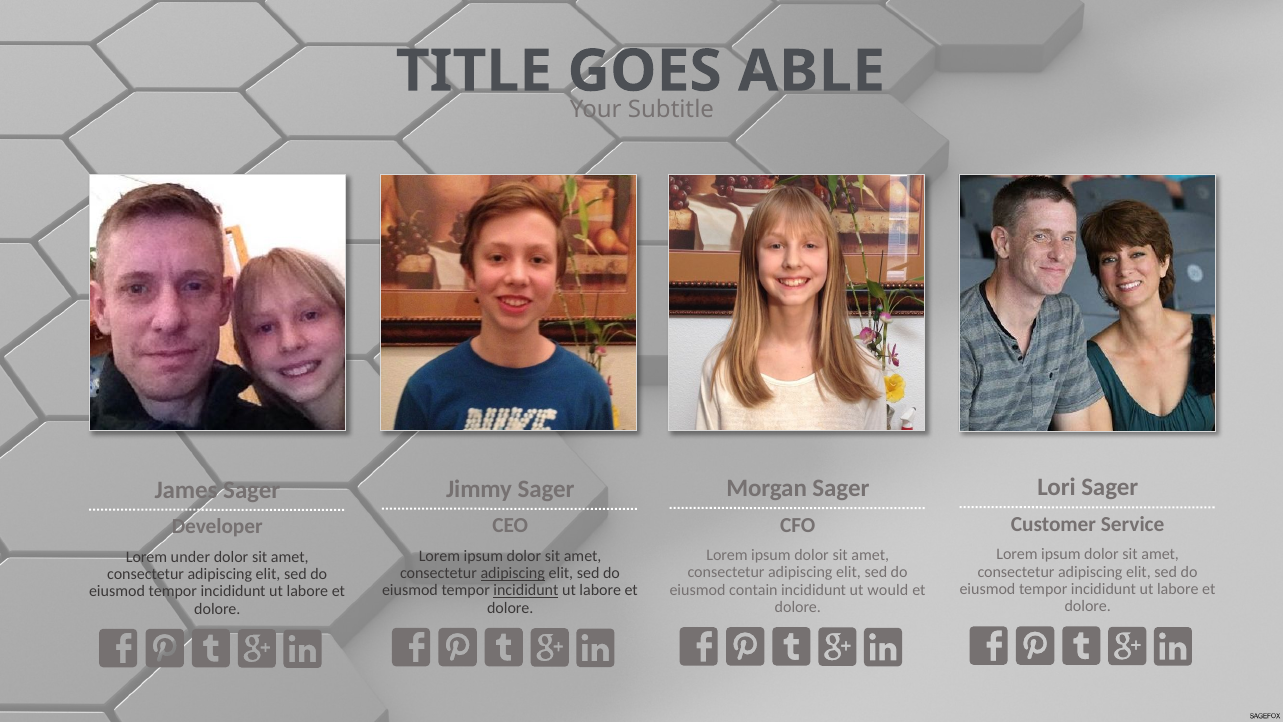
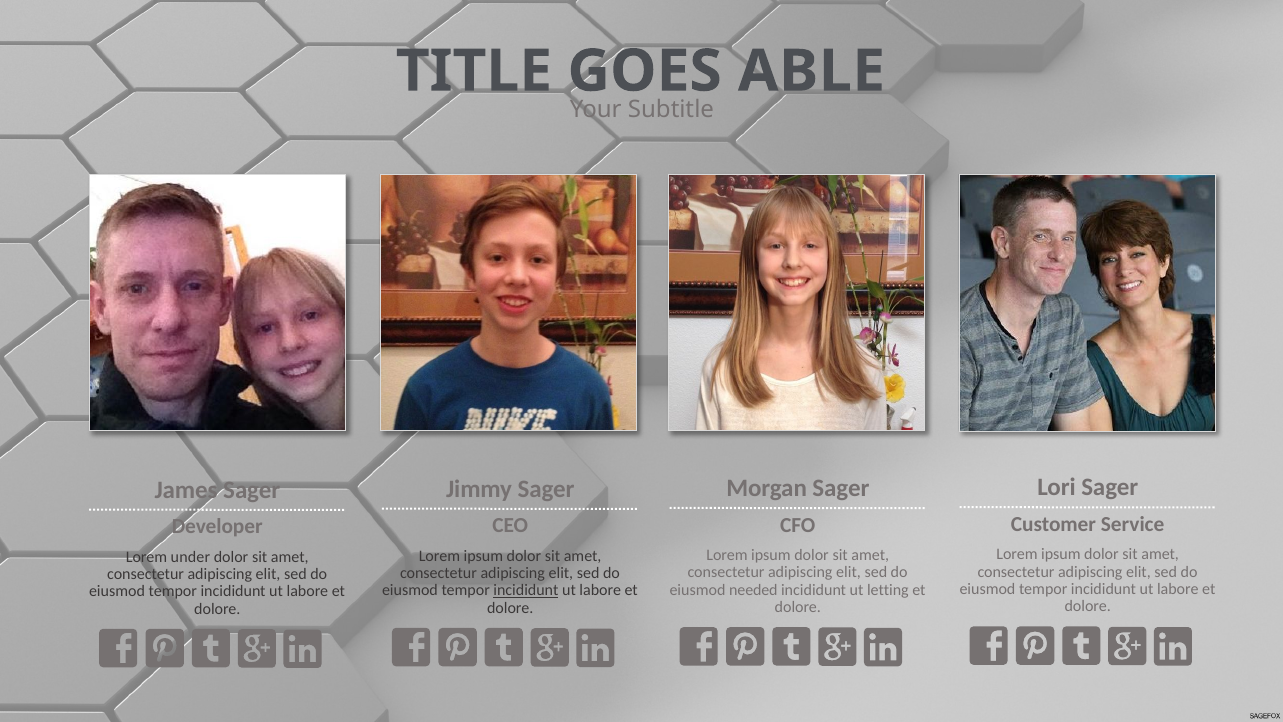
adipiscing at (513, 573) underline: present -> none
contain: contain -> needed
would: would -> letting
